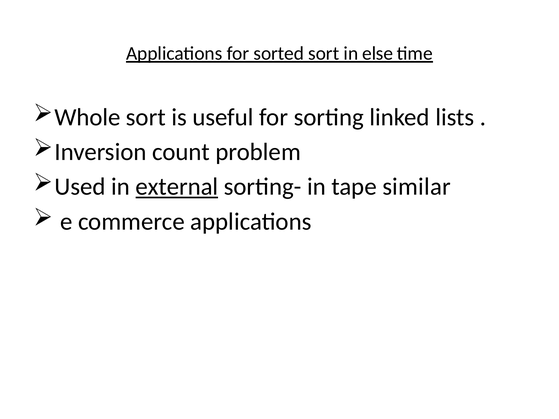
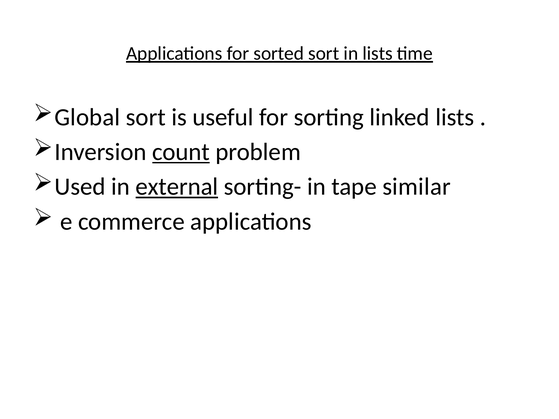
in else: else -> lists
Whole: Whole -> Global
count underline: none -> present
